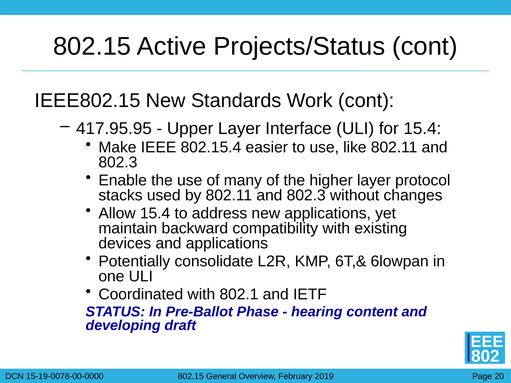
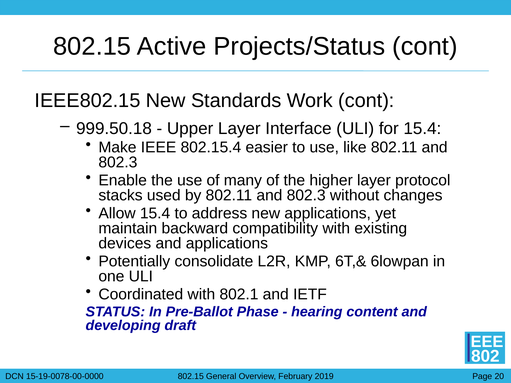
417.95.95: 417.95.95 -> 999.50.18
